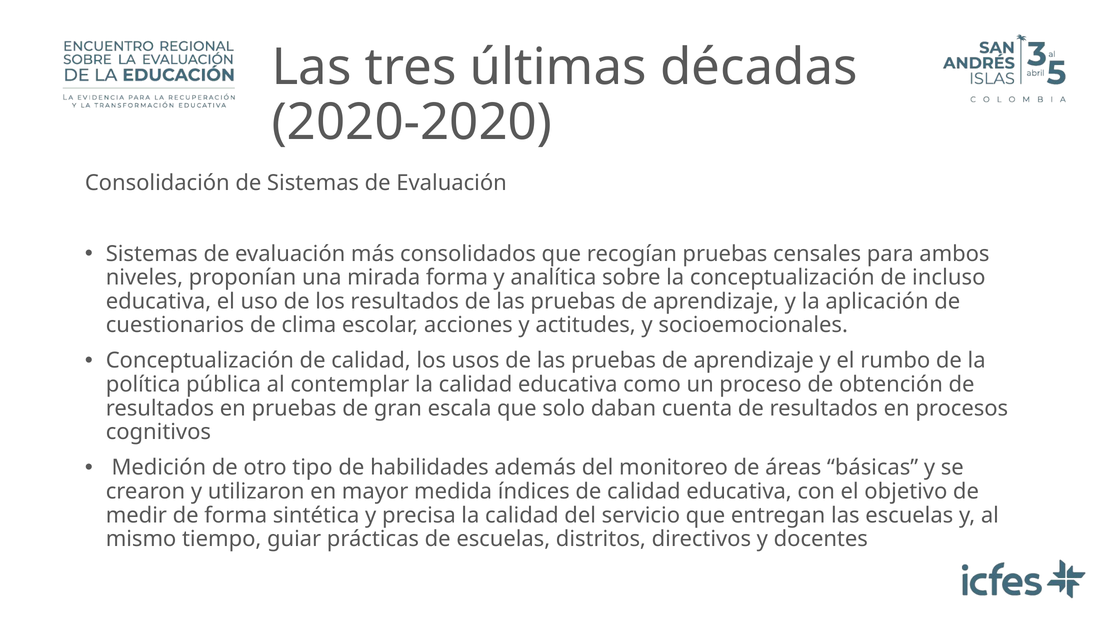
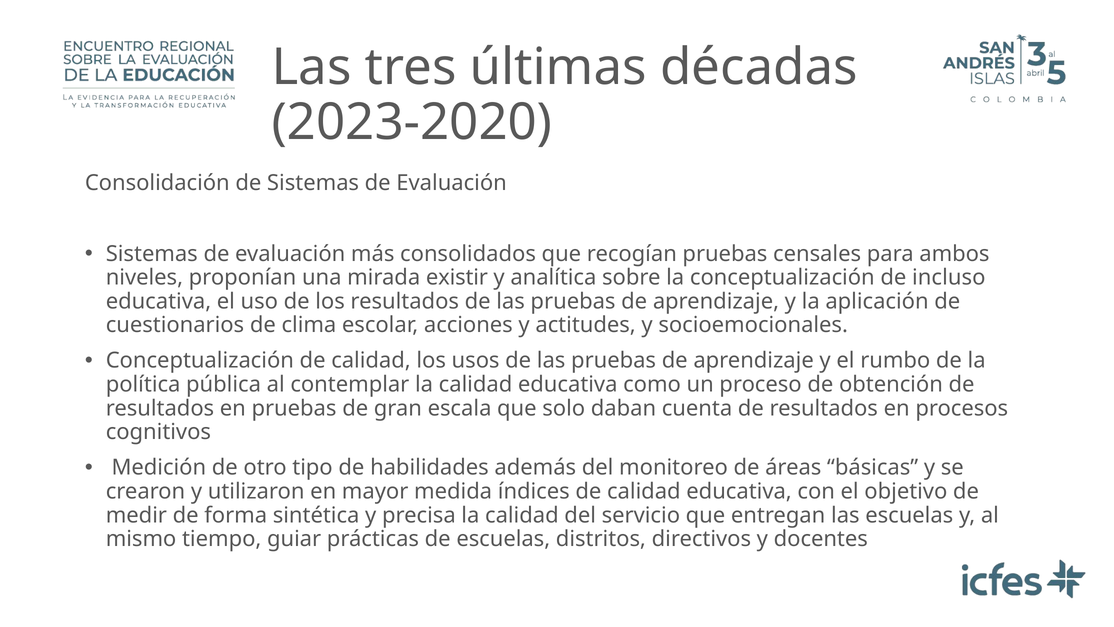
2020-2020: 2020-2020 -> 2023-2020
mirada forma: forma -> existir
